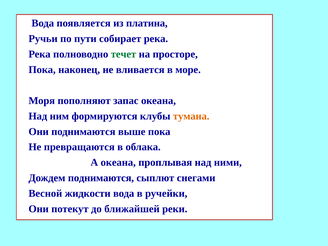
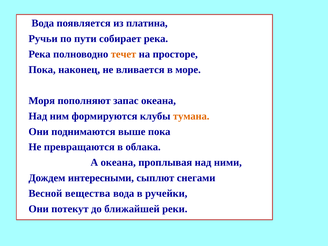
течет colour: green -> orange
Дождем поднимаются: поднимаются -> интересными
жидкости: жидкости -> вещества
